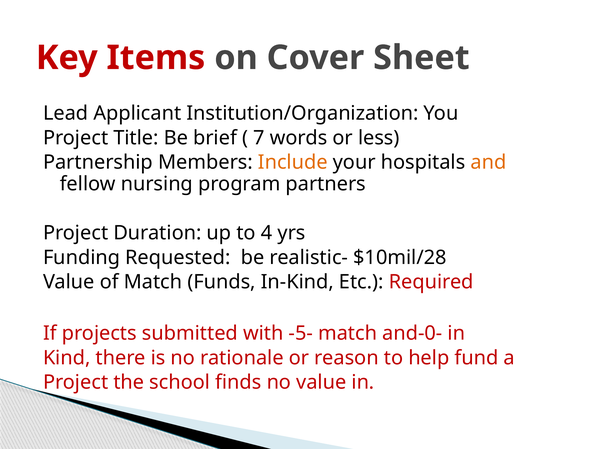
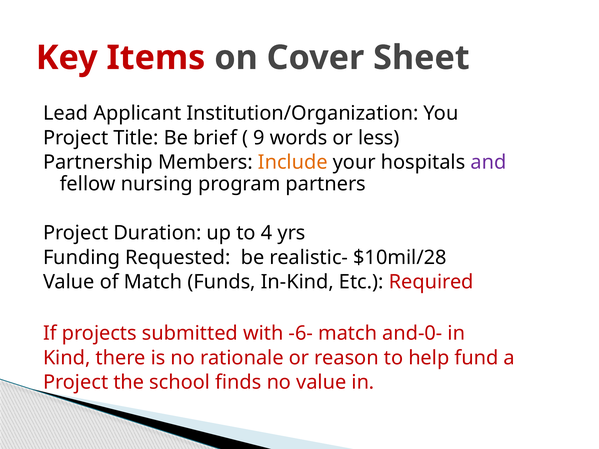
7: 7 -> 9
and colour: orange -> purple
-5-: -5- -> -6-
